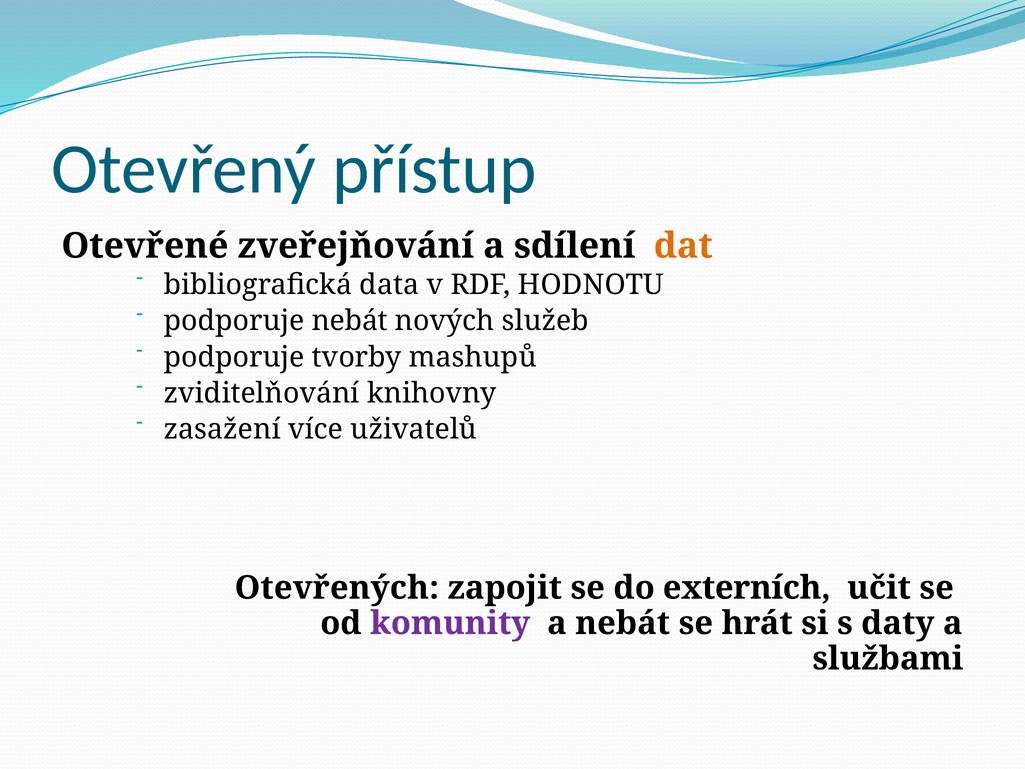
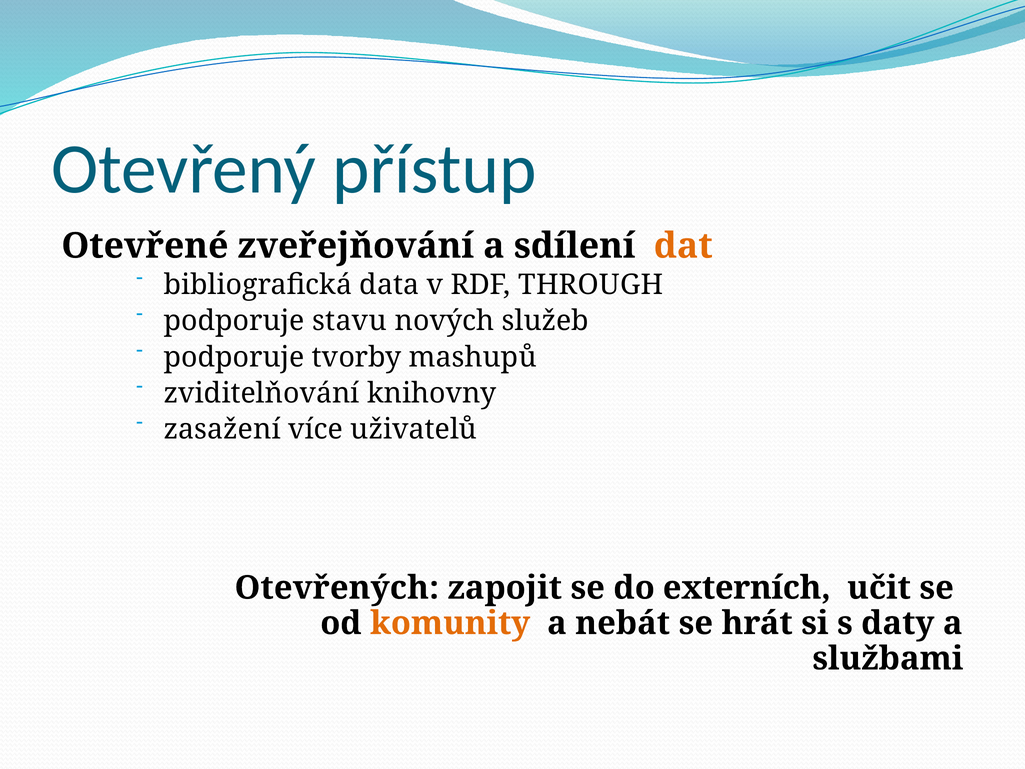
HODNOTU: HODNOTU -> THROUGH
podporuje nebát: nebát -> stavu
komunity colour: purple -> orange
